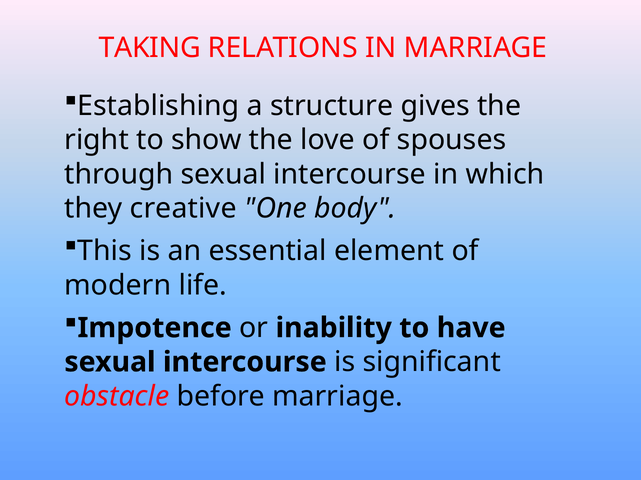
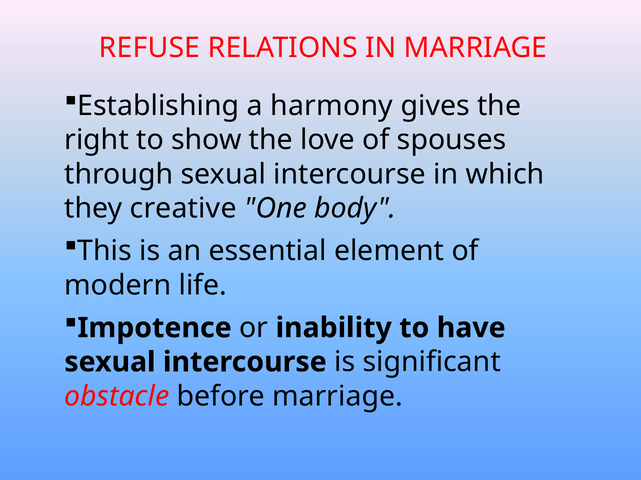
TAKING: TAKING -> REFUSE
structure: structure -> harmony
